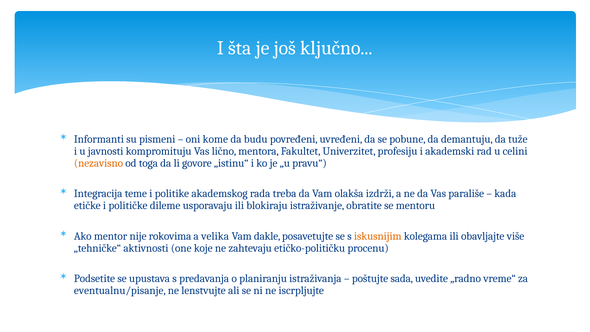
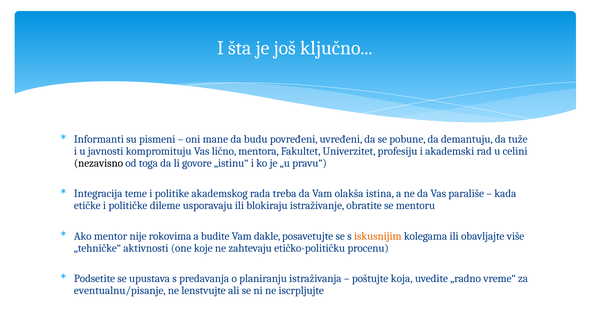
kome: kome -> mane
nezavisno colour: orange -> black
izdrži: izdrži -> istina
velika: velika -> budite
sada: sada -> koja
